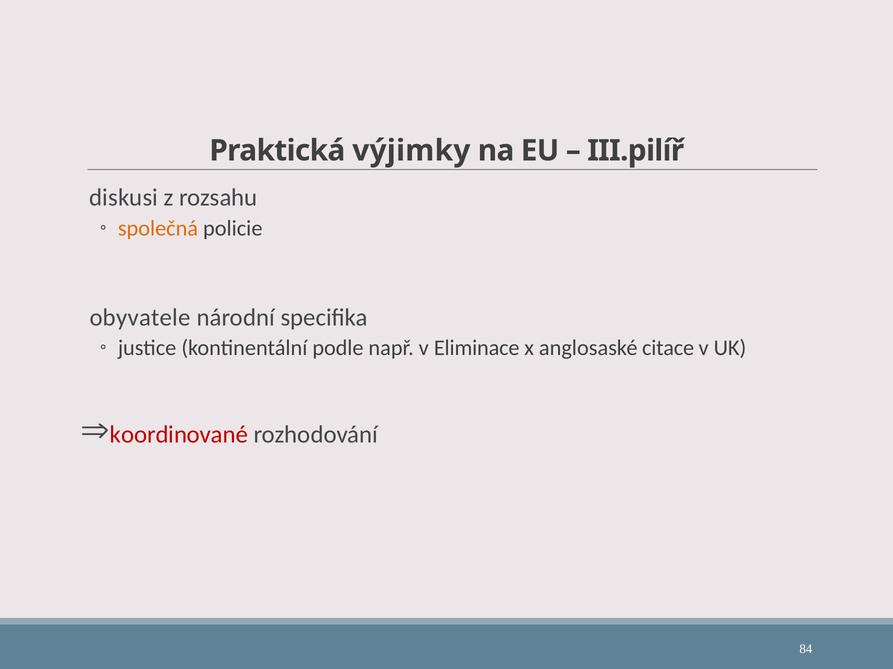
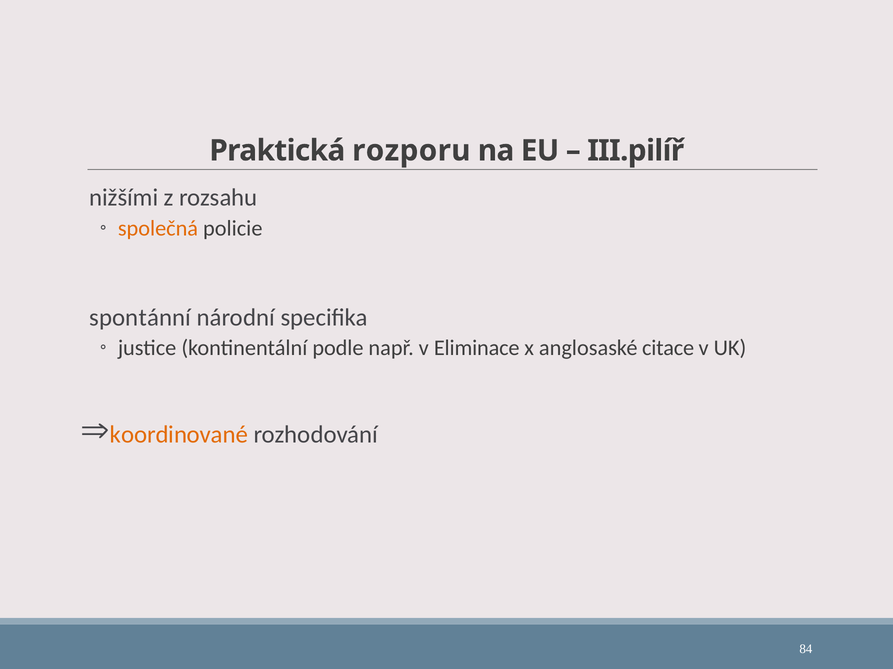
výjimky: výjimky -> rozporu
diskusi: diskusi -> nižšími
obyvatele: obyvatele -> spontánní
koordinované colour: red -> orange
